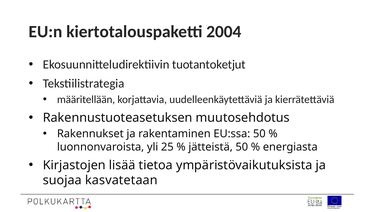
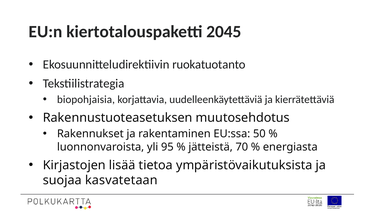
2004: 2004 -> 2045
tuotantoketjut: tuotantoketjut -> ruokatuotanto
määritellään: määritellään -> biopohjaisia
25: 25 -> 95
jätteistä 50: 50 -> 70
